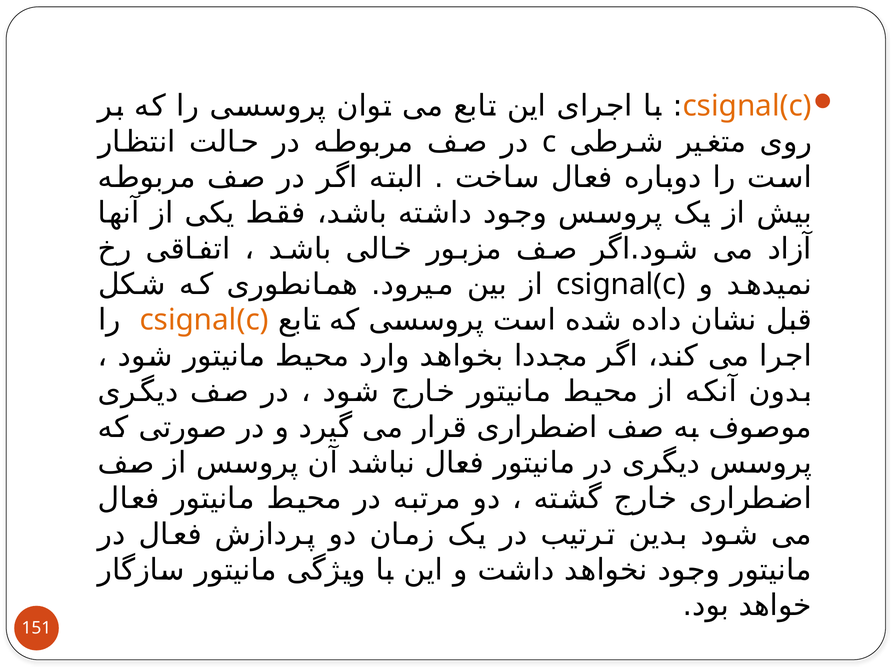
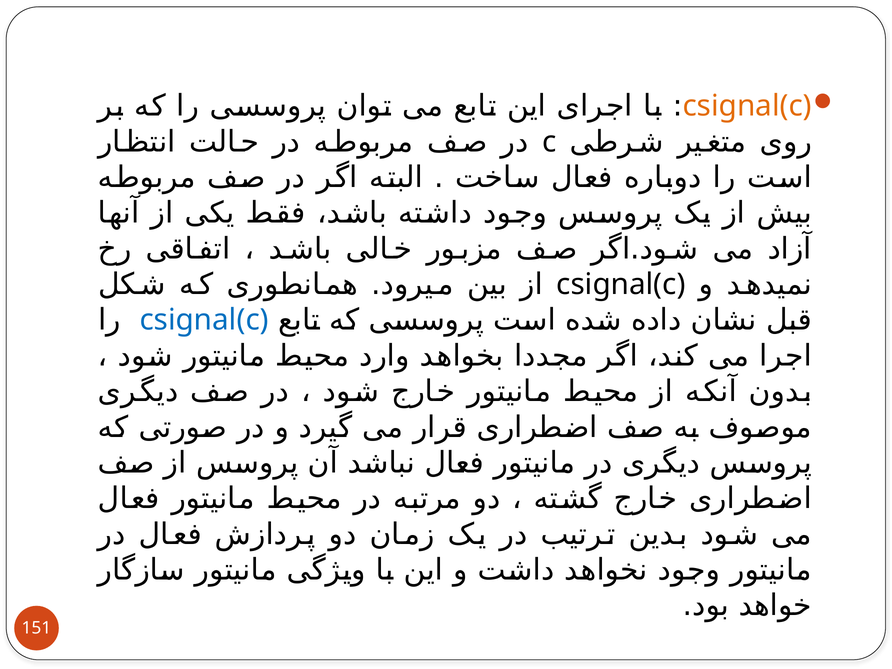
csignal(c at (204, 320) colour: orange -> blue
